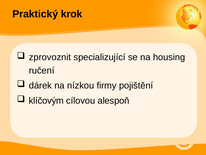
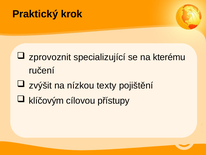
housing: housing -> kterému
dárek: dárek -> zvýšit
firmy: firmy -> texty
alespoň: alespoň -> přístupy
